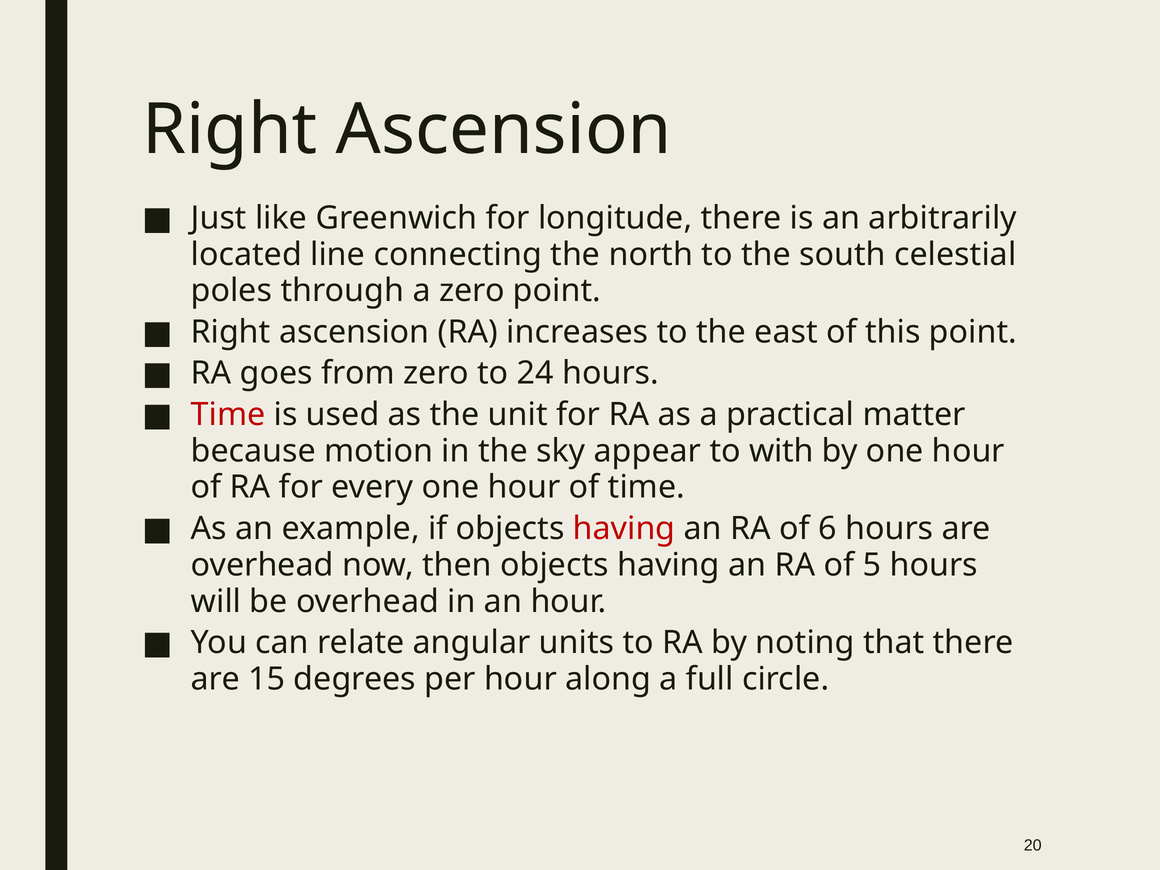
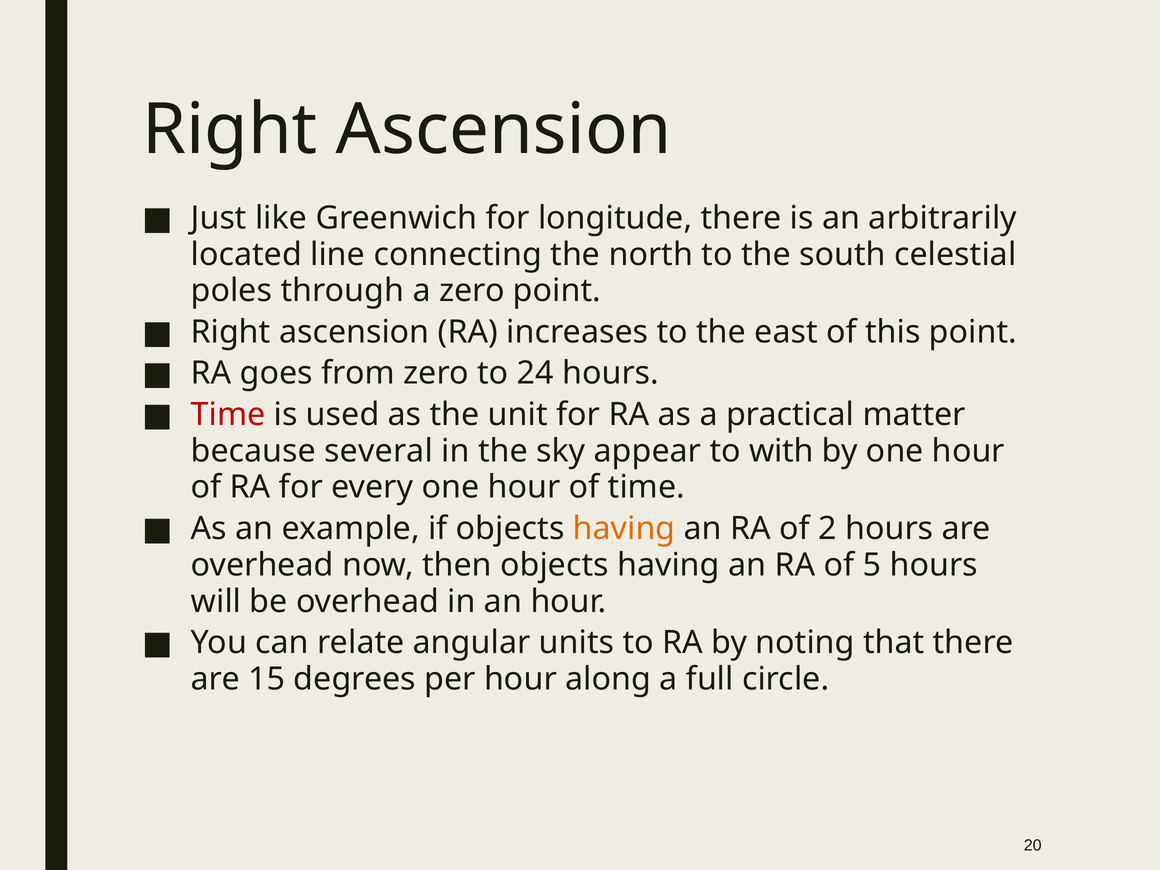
motion: motion -> several
having at (624, 529) colour: red -> orange
6: 6 -> 2
